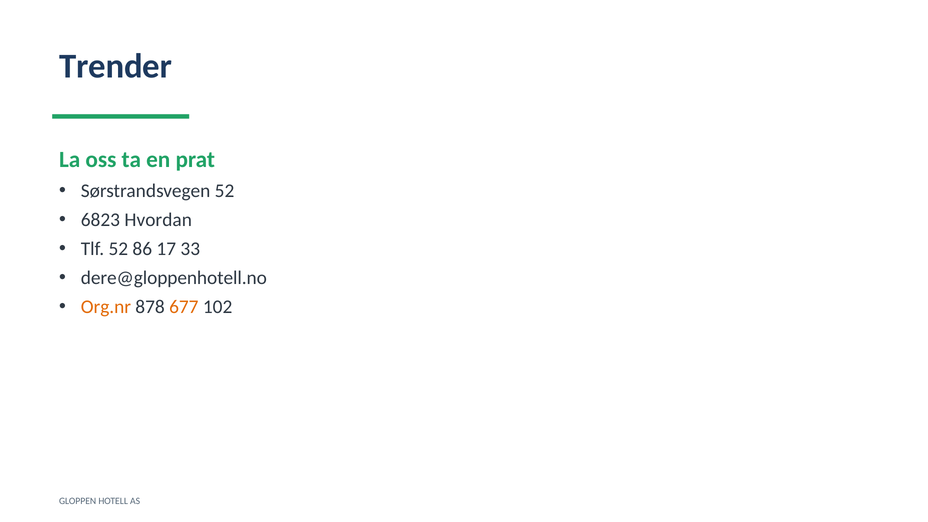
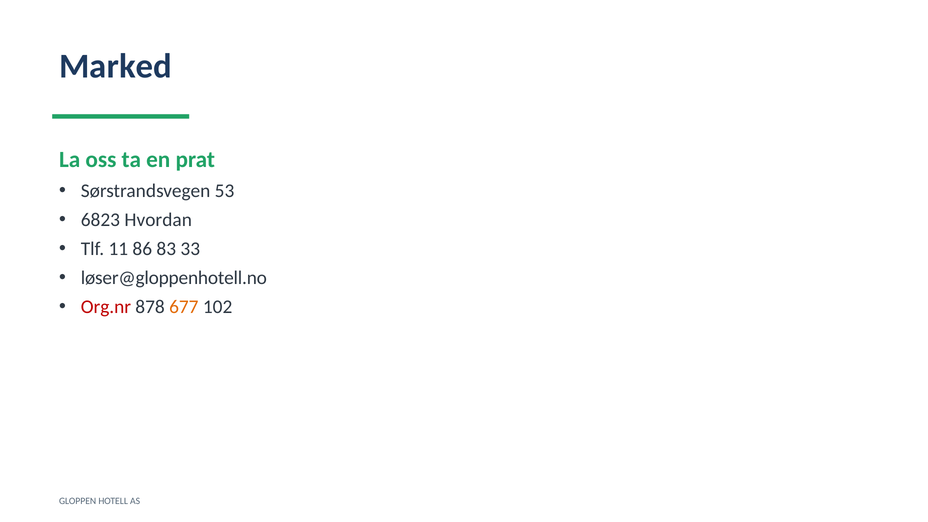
Trender: Trender -> Marked
Sørstrandsvegen 52: 52 -> 53
Tlf 52: 52 -> 11
17: 17 -> 83
dere@gloppenhotell.no: dere@gloppenhotell.no -> løser@gloppenhotell.no
Org.nr colour: orange -> red
